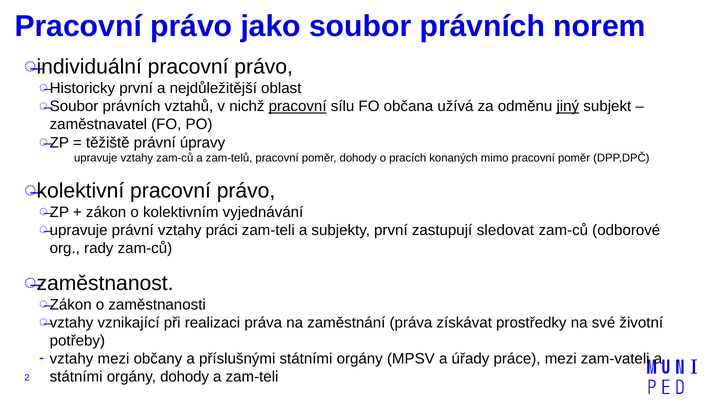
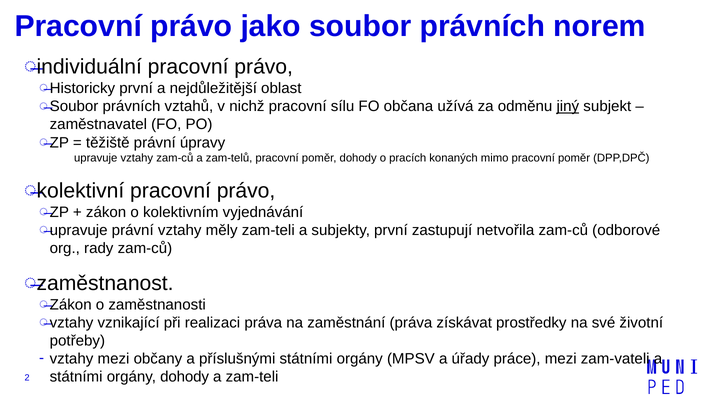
pracovní at (298, 106) underline: present -> none
práci: práci -> měly
sledovat: sledovat -> netvořila
